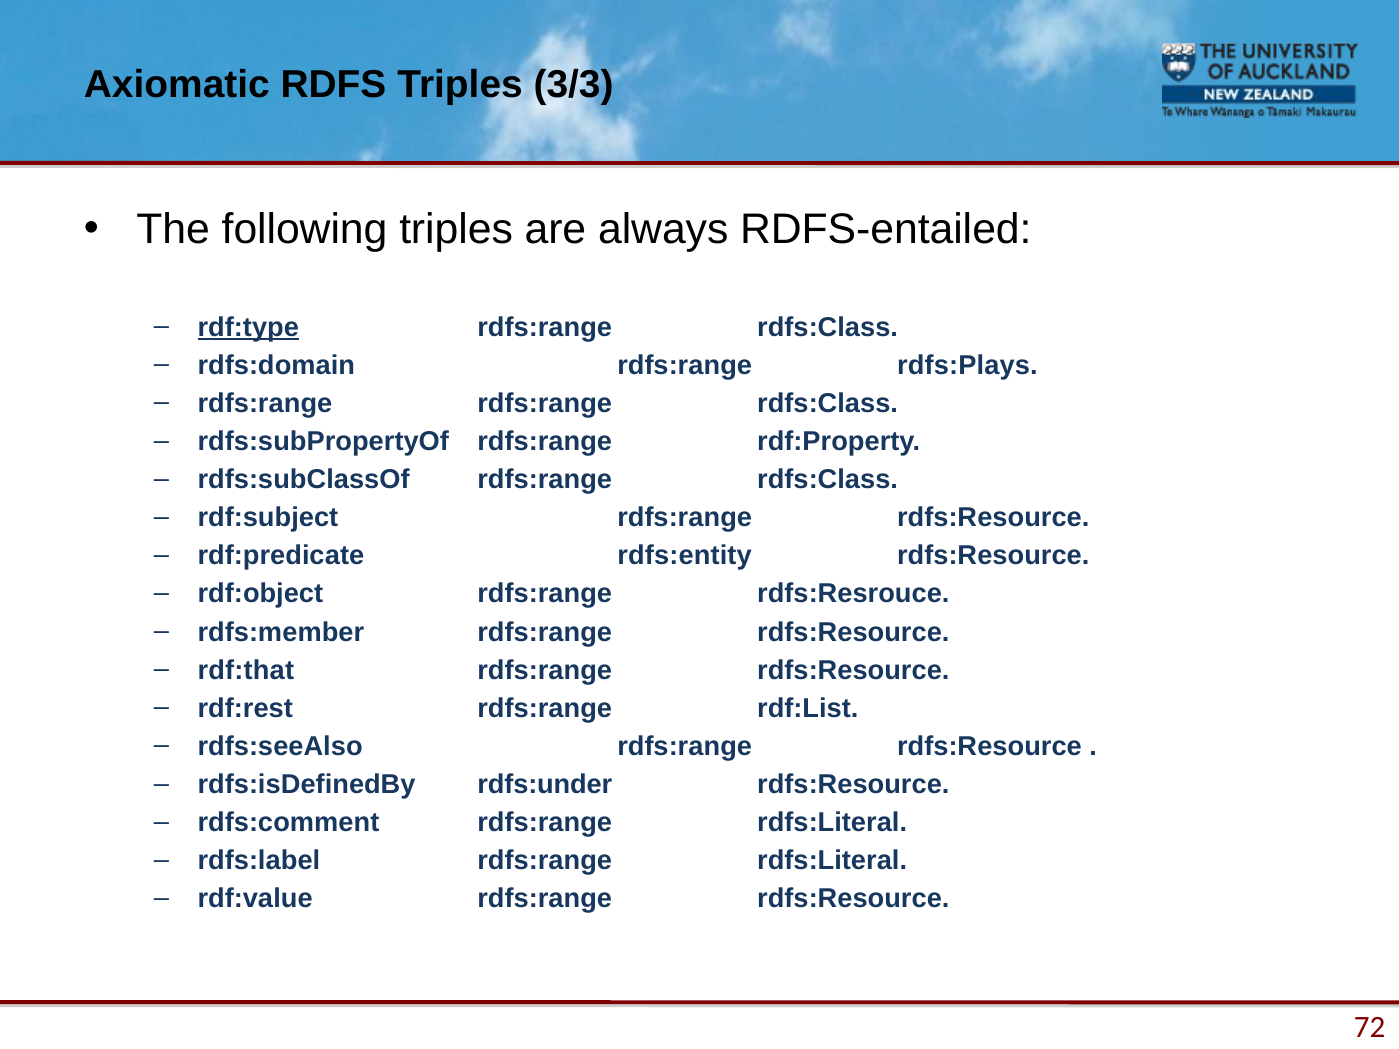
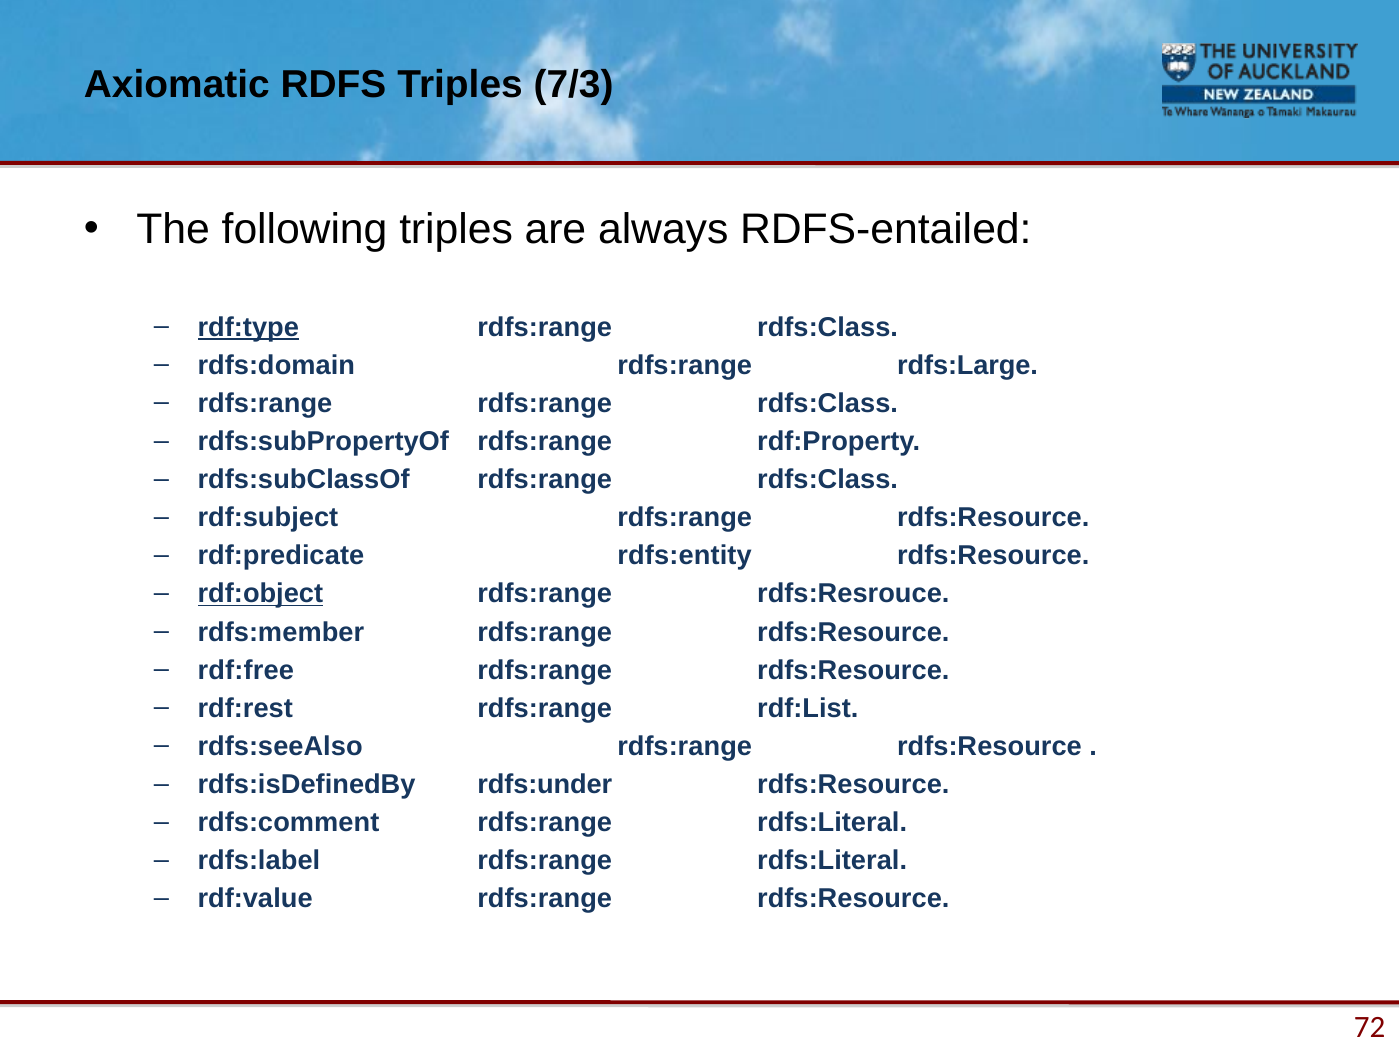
3/3: 3/3 -> 7/3
rdfs:Plays: rdfs:Plays -> rdfs:Large
rdf:object underline: none -> present
rdf:that: rdf:that -> rdf:free
